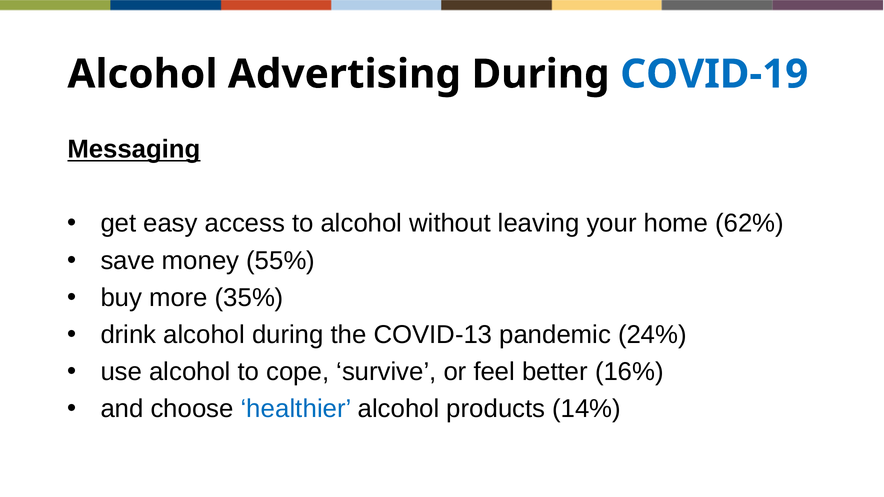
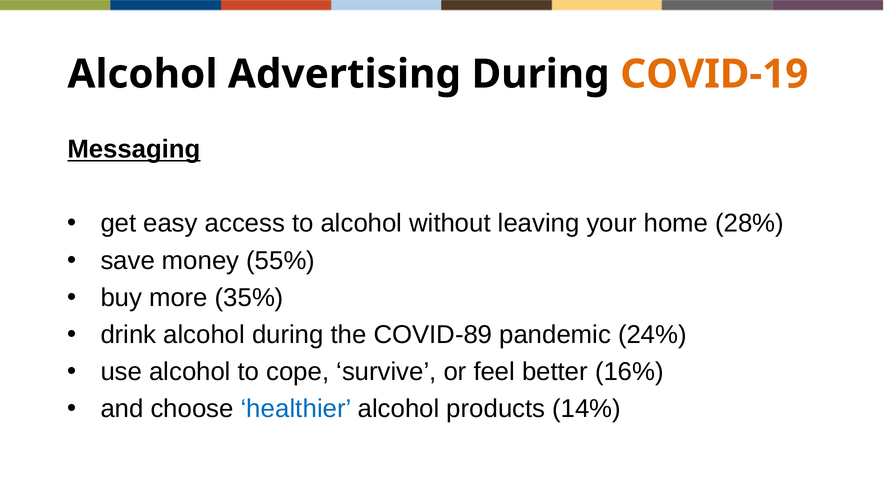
COVID-19 colour: blue -> orange
62%: 62% -> 28%
COVID-13: COVID-13 -> COVID-89
